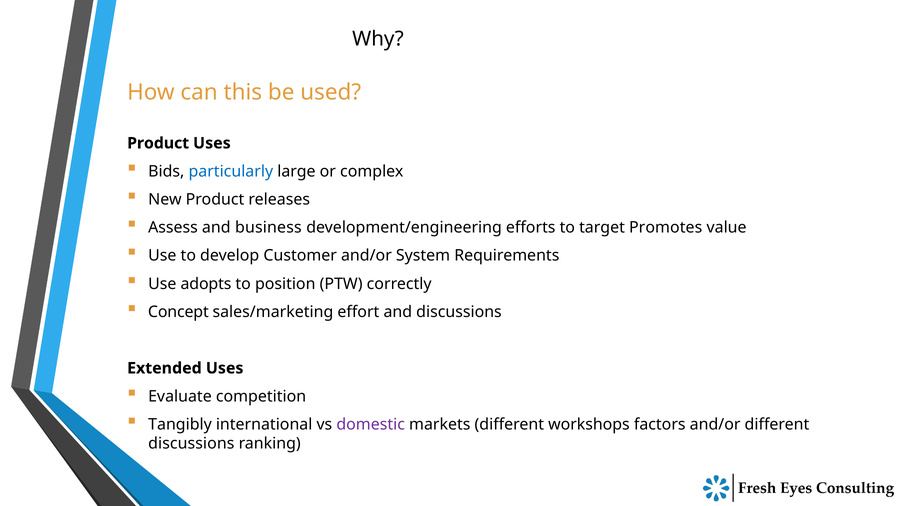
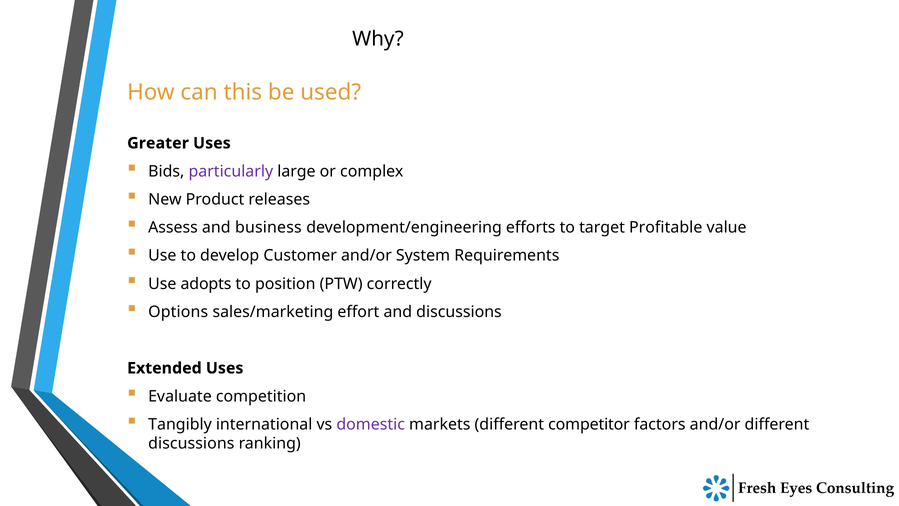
Product at (158, 143): Product -> Greater
particularly colour: blue -> purple
Promotes: Promotes -> Profitable
Concept: Concept -> Options
workshops: workshops -> competitor
